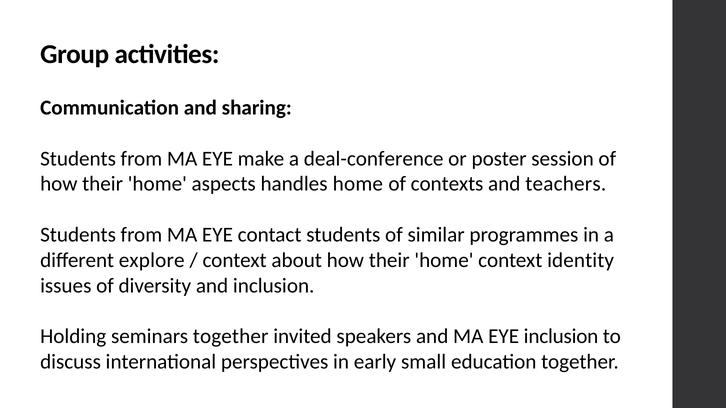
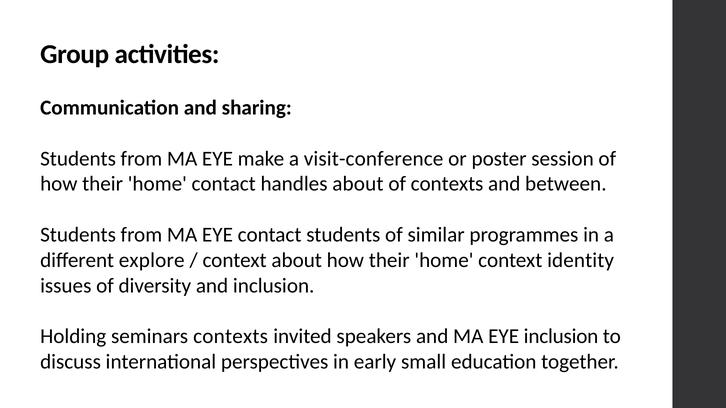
deal-conference: deal-conference -> visit-conference
home aspects: aspects -> contact
handles home: home -> about
teachers: teachers -> between
seminars together: together -> contexts
